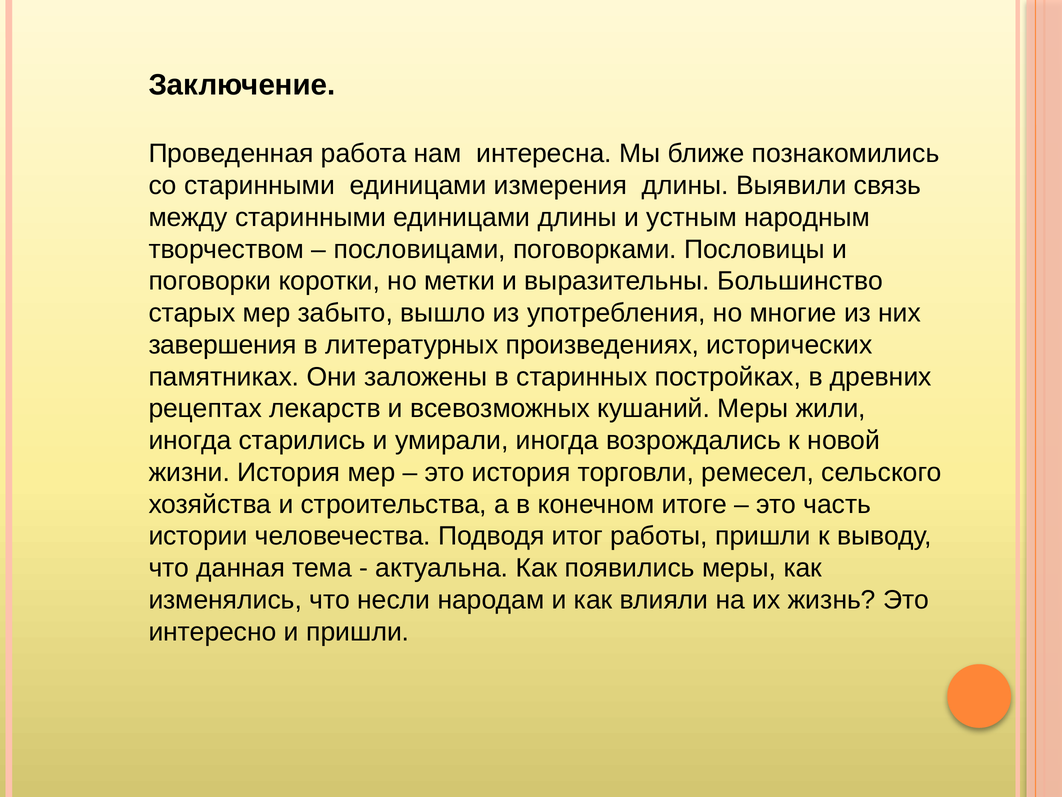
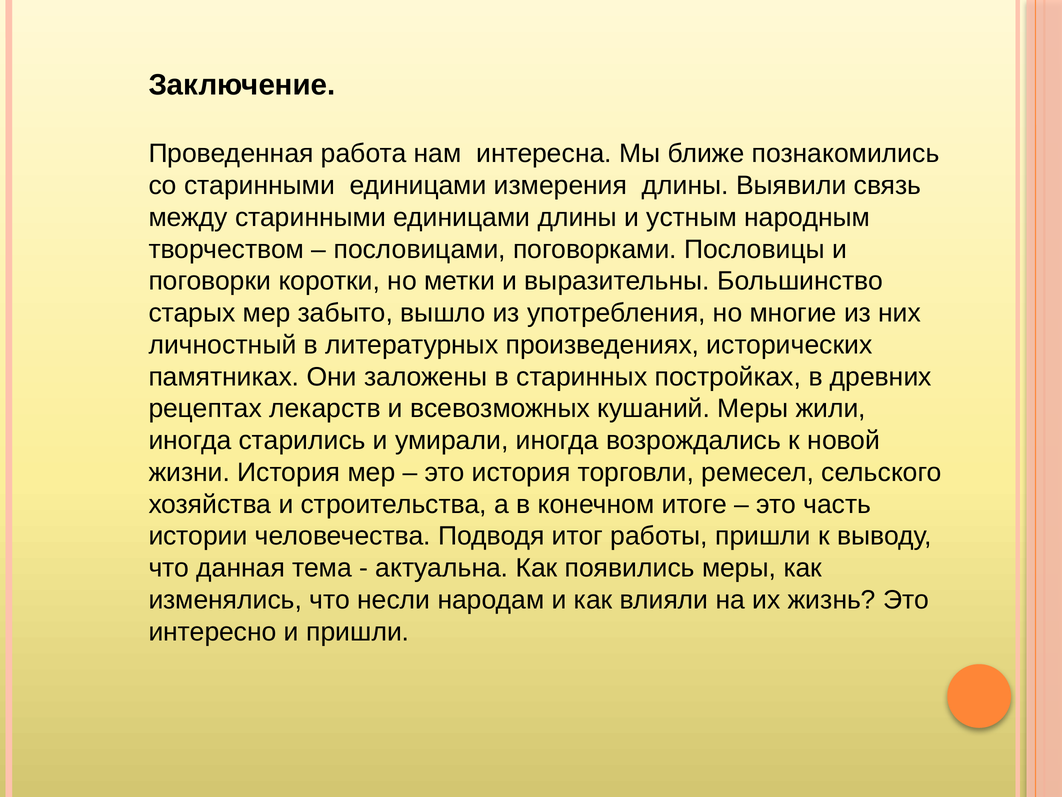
завершения: завершения -> личностный
